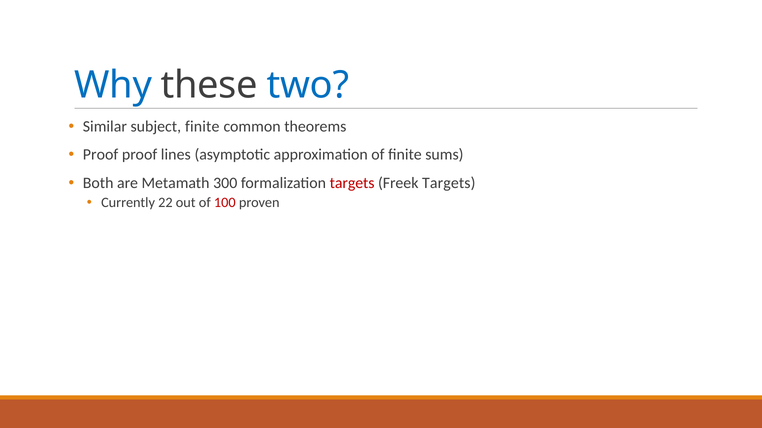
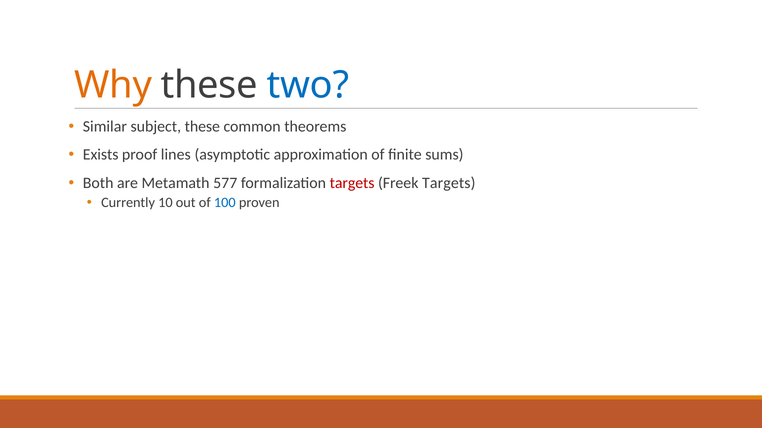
Why colour: blue -> orange
subject finite: finite -> these
Proof at (101, 155): Proof -> Exists
300: 300 -> 577
22: 22 -> 10
100 colour: red -> blue
